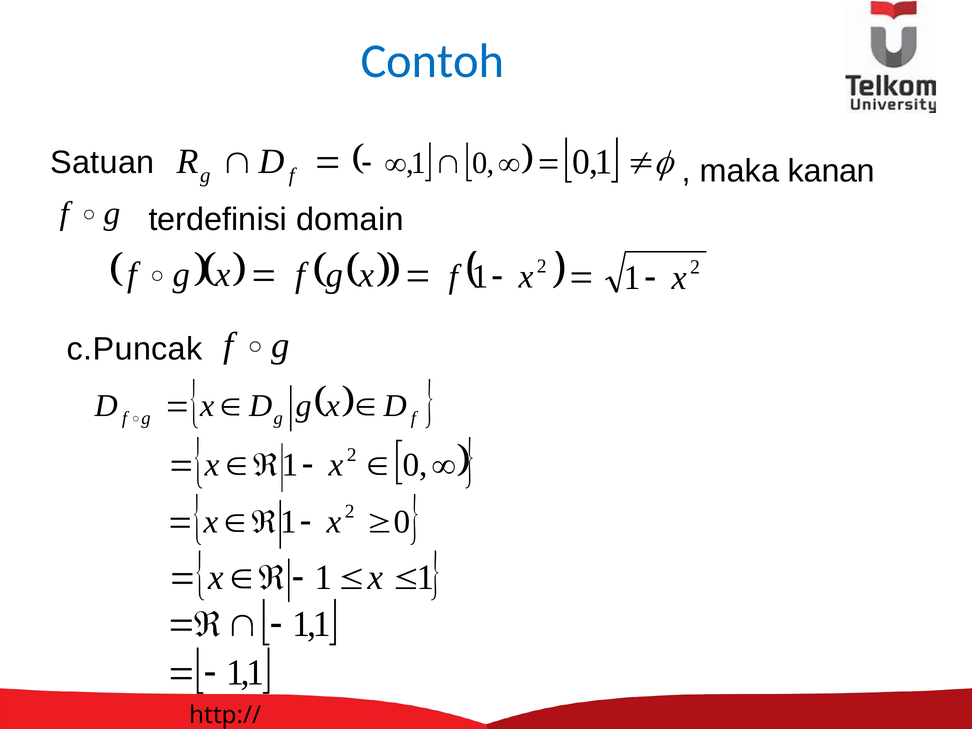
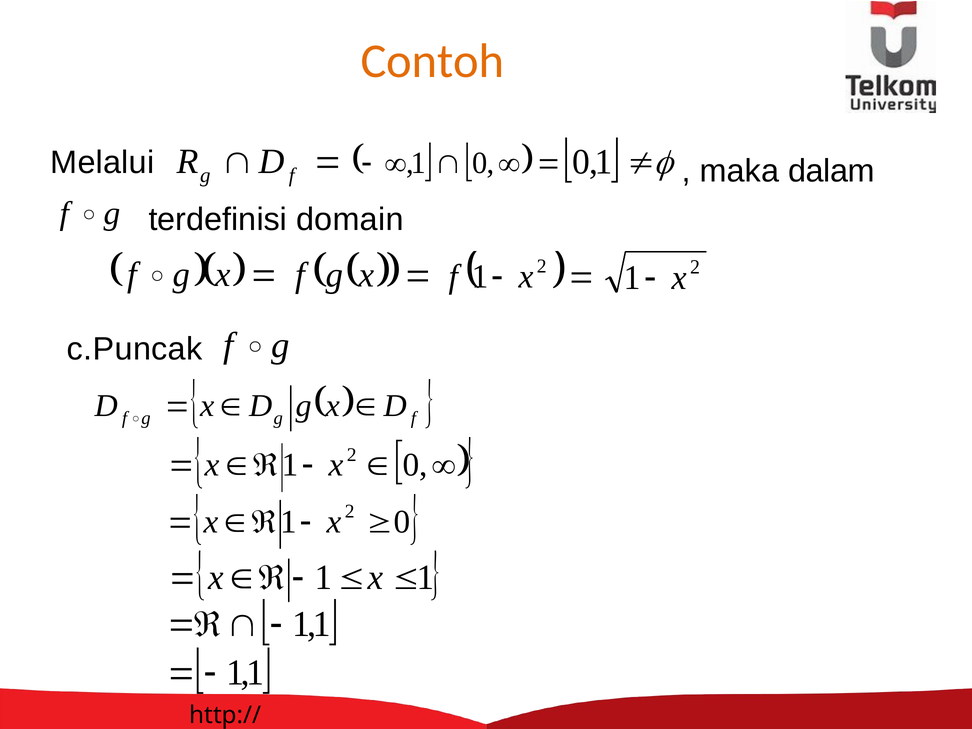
Contoh colour: blue -> orange
Satuan: Satuan -> Melalui
kanan: kanan -> dalam
